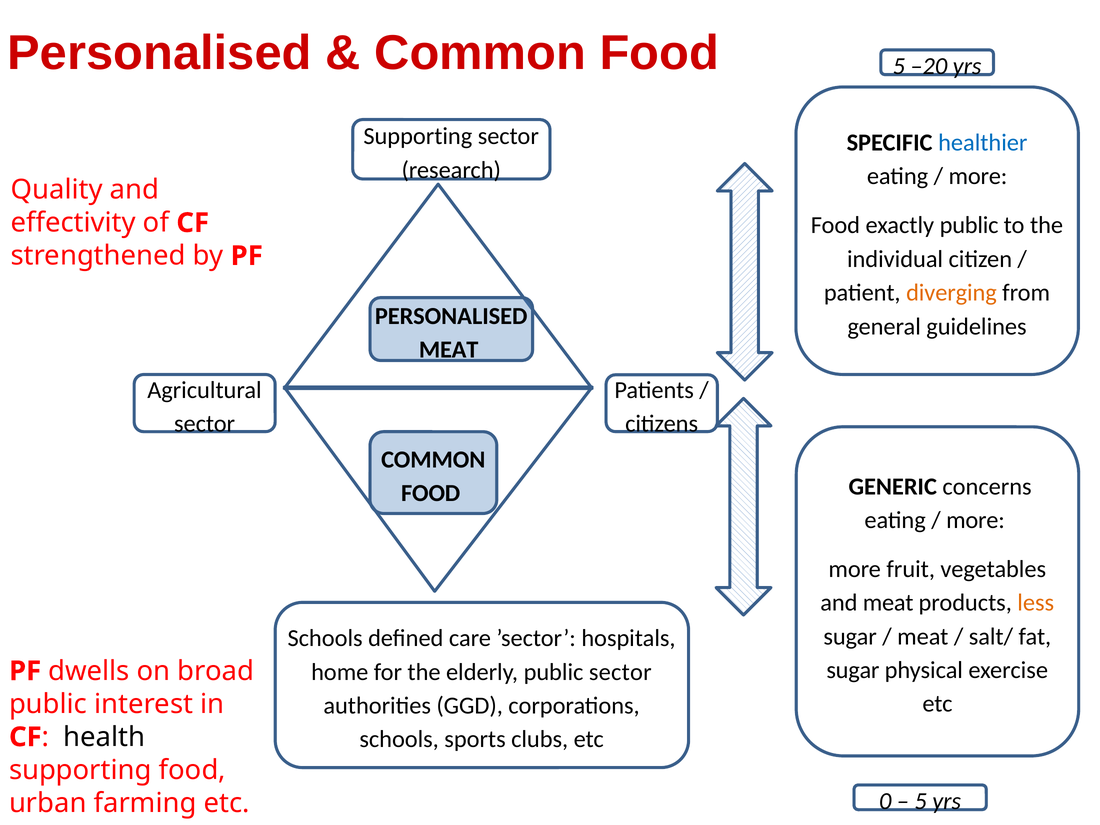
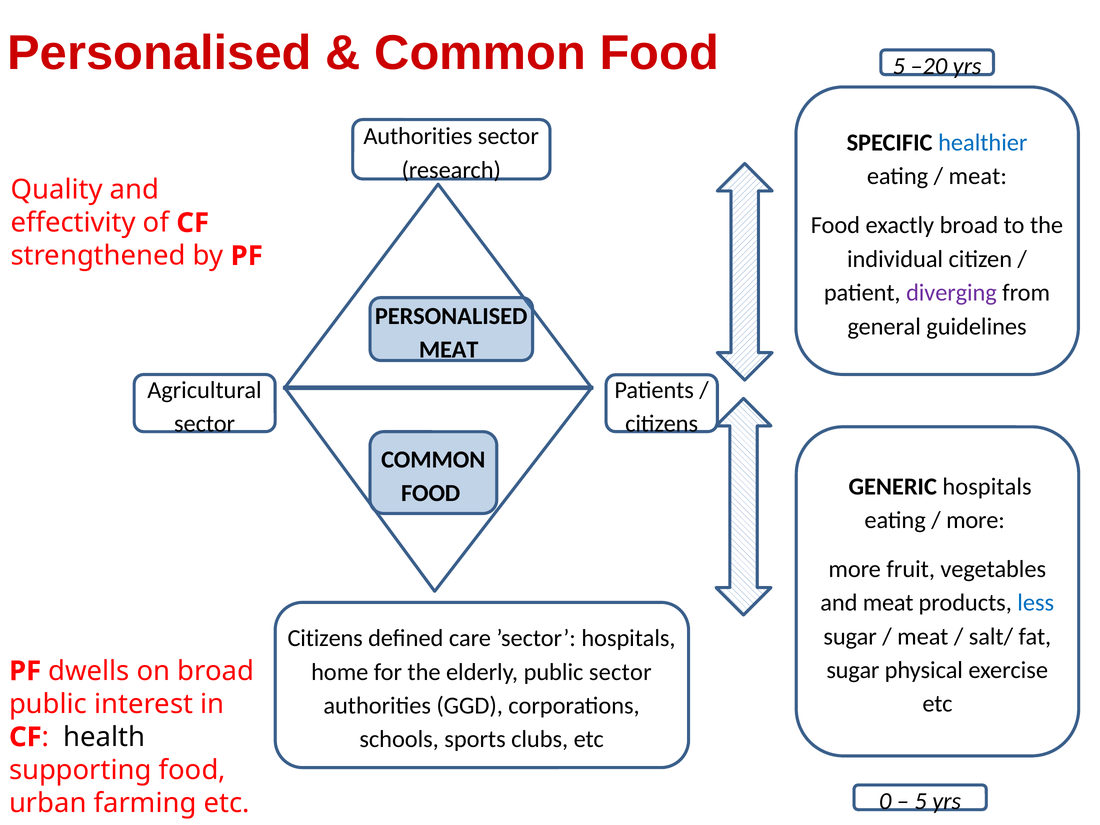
Supporting at (418, 136): Supporting -> Authorities
more at (978, 176): more -> meat
exactly public: public -> broad
diverging colour: orange -> purple
GENERIC concerns: concerns -> hospitals
less colour: orange -> blue
Schools at (325, 638): Schools -> Citizens
